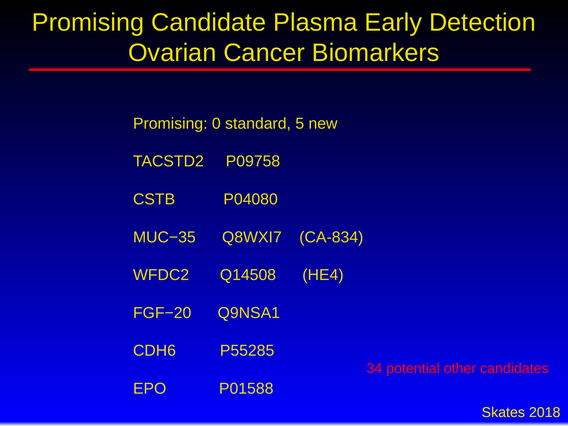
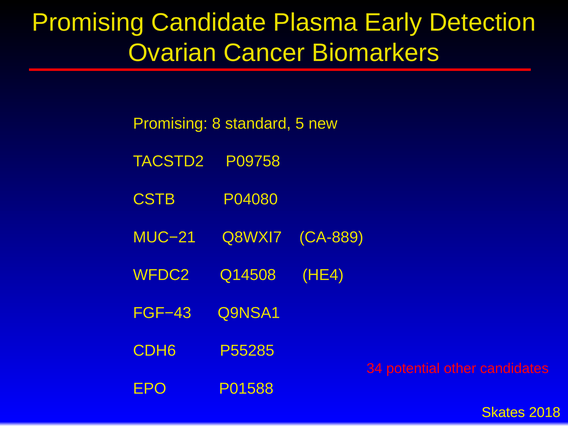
0: 0 -> 8
MUC−35: MUC−35 -> MUC−21
CA-834: CA-834 -> CA-889
FGF−20: FGF−20 -> FGF−43
